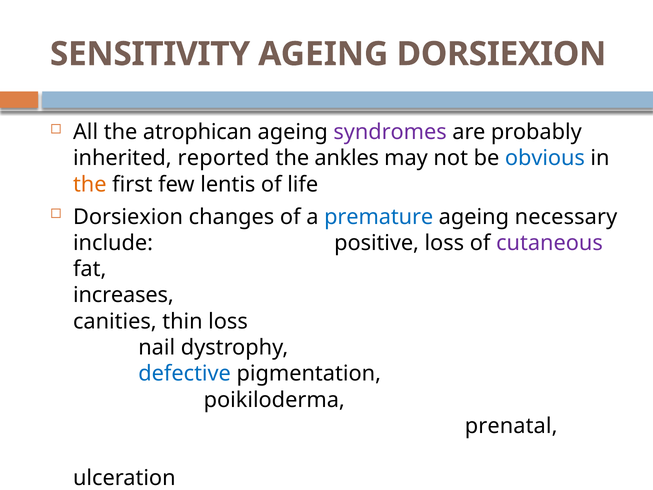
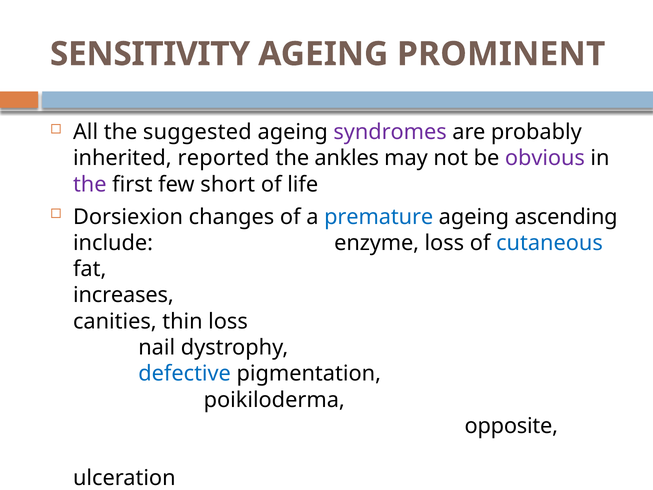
AGEING DORSIEXION: DORSIEXION -> PROMINENT
atrophican: atrophican -> suggested
obvious colour: blue -> purple
the at (90, 184) colour: orange -> purple
lentis: lentis -> short
necessary: necessary -> ascending
positive: positive -> enzyme
cutaneous colour: purple -> blue
prenatal: prenatal -> opposite
